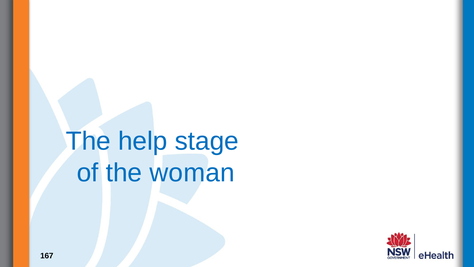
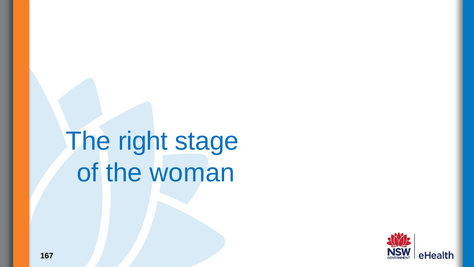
help: help -> right
